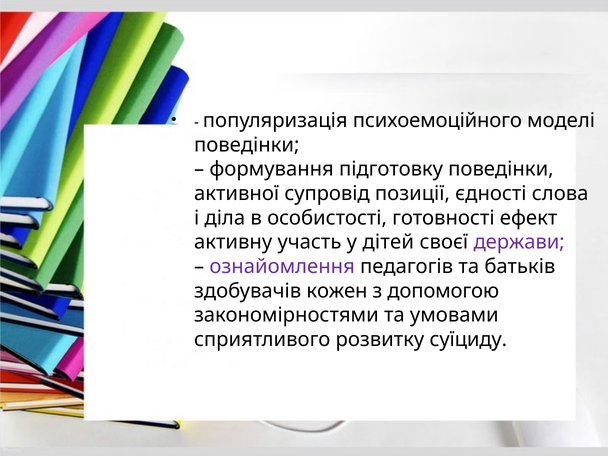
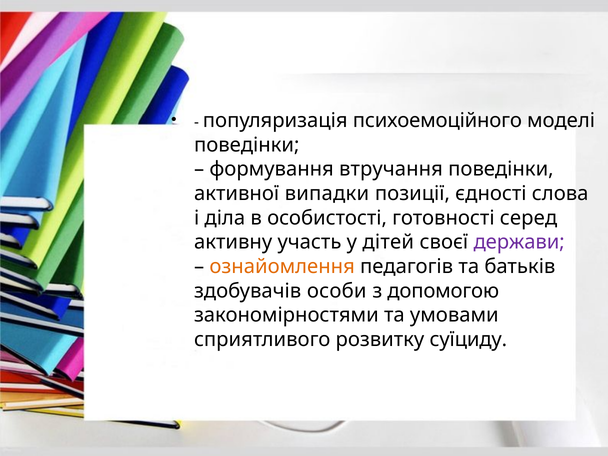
підготовку: підготовку -> втручання
супровід: супровід -> випадки
ефект: ефект -> серед
ознайомлення colour: purple -> orange
кожен: кожен -> особи
